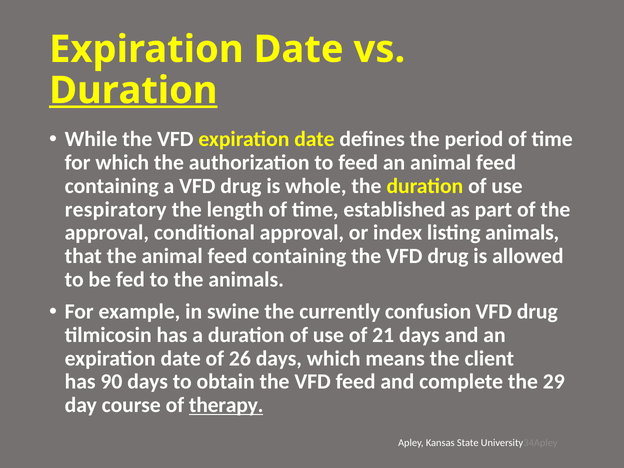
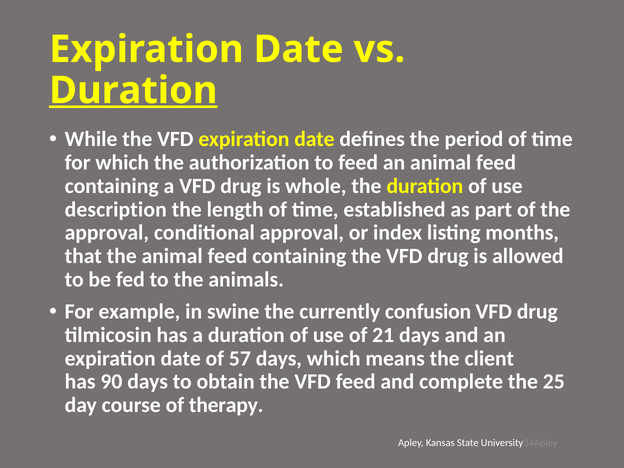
respiratory: respiratory -> description
listing animals: animals -> months
26: 26 -> 57
29: 29 -> 25
therapy underline: present -> none
